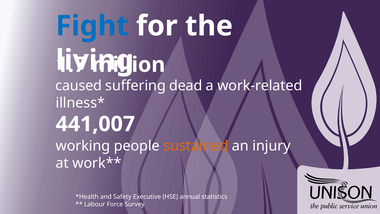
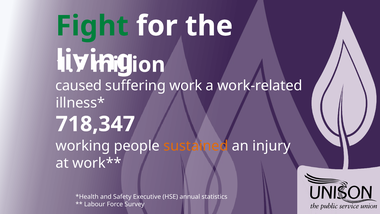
Fight colour: blue -> green
dead: dead -> work
441,007: 441,007 -> 718,347
